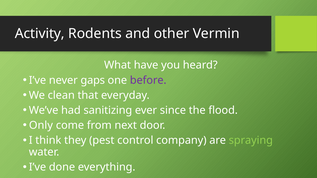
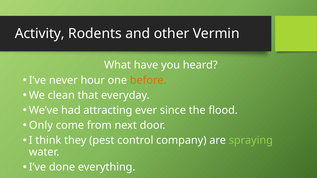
gaps: gaps -> hour
before colour: purple -> orange
sanitizing: sanitizing -> attracting
